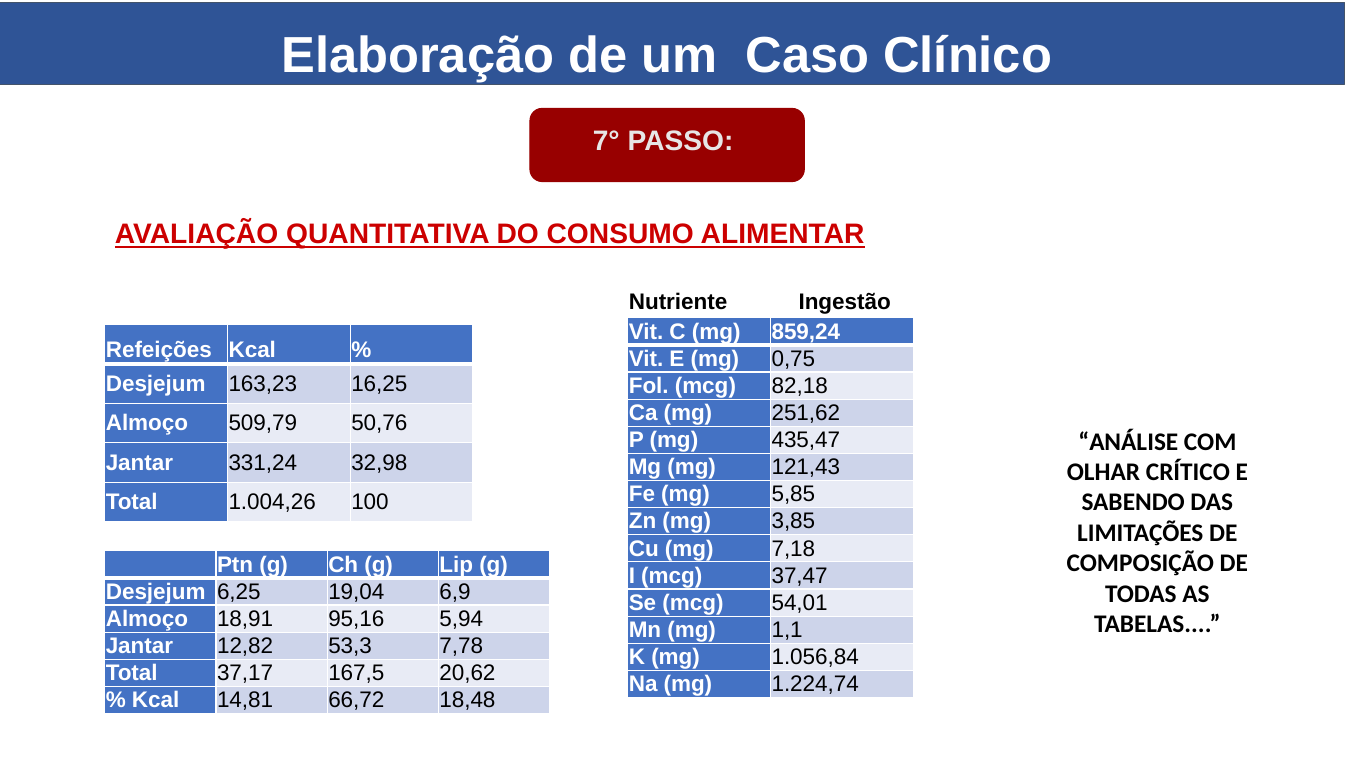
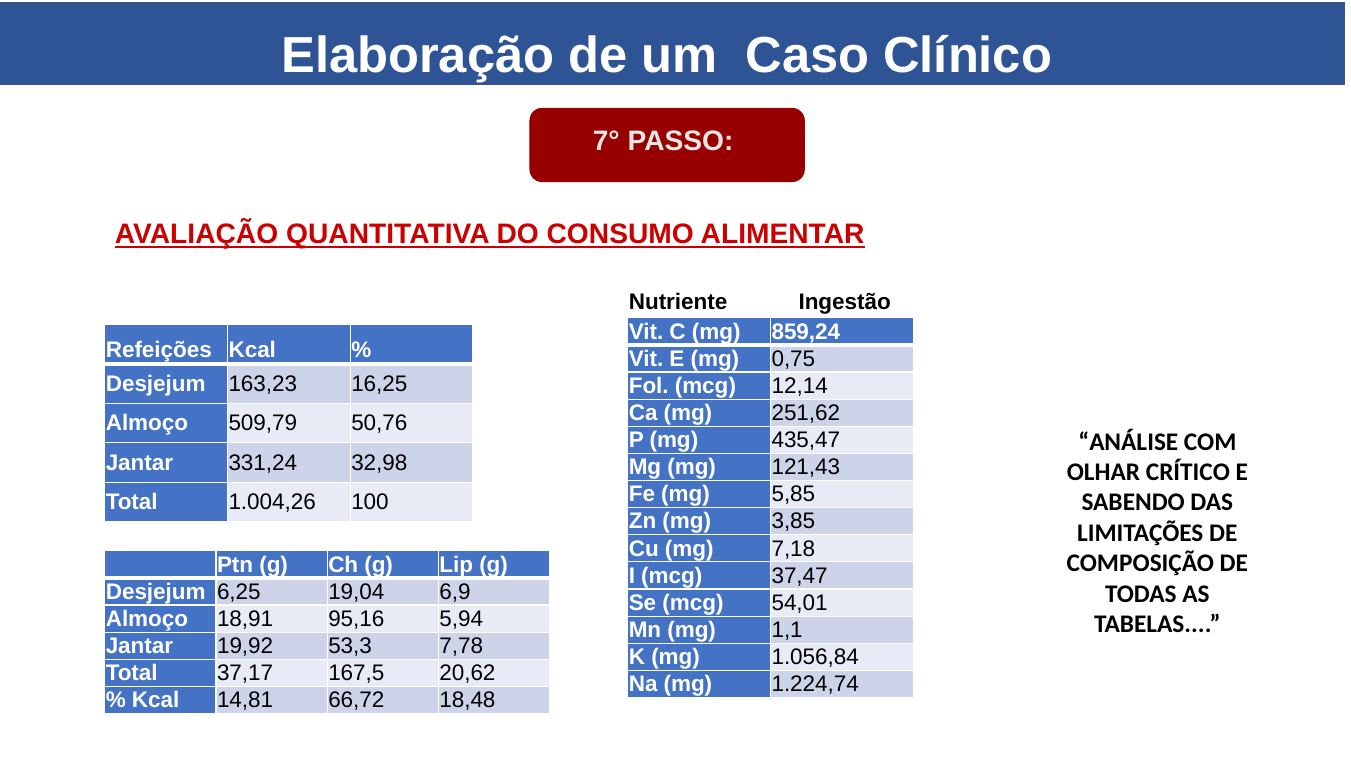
82,18: 82,18 -> 12,14
12,82: 12,82 -> 19,92
